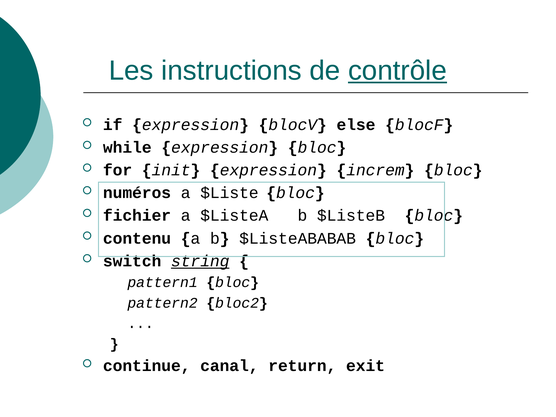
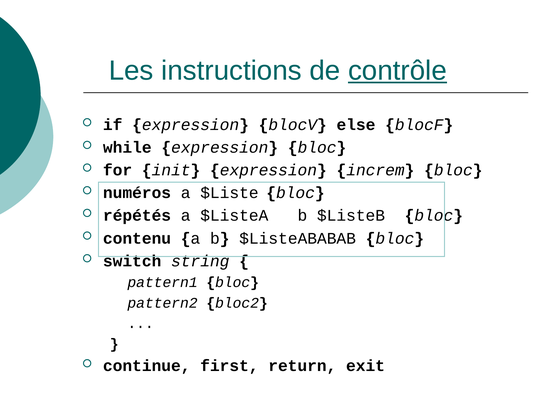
fichier: fichier -> répétés
string underline: present -> none
canal: canal -> first
